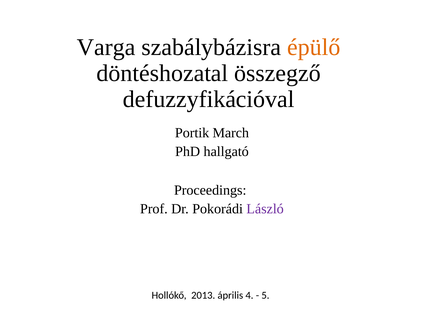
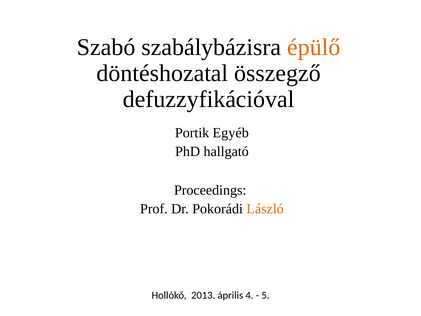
Varga: Varga -> Szabó
March: March -> Egyéb
László colour: purple -> orange
